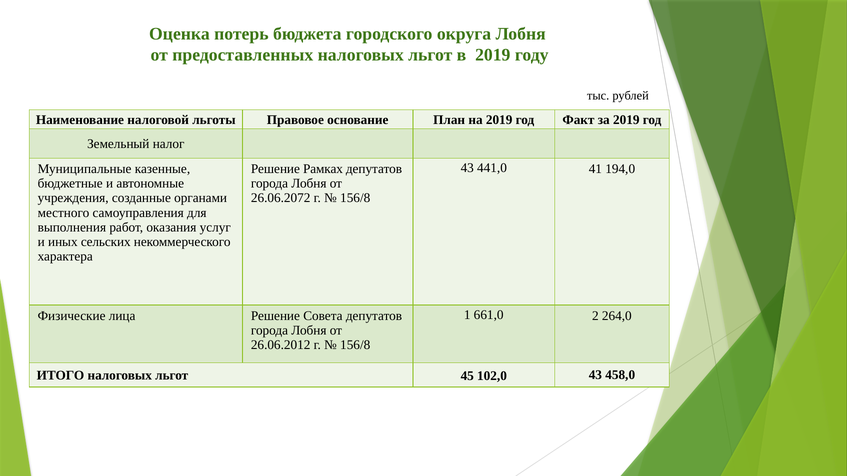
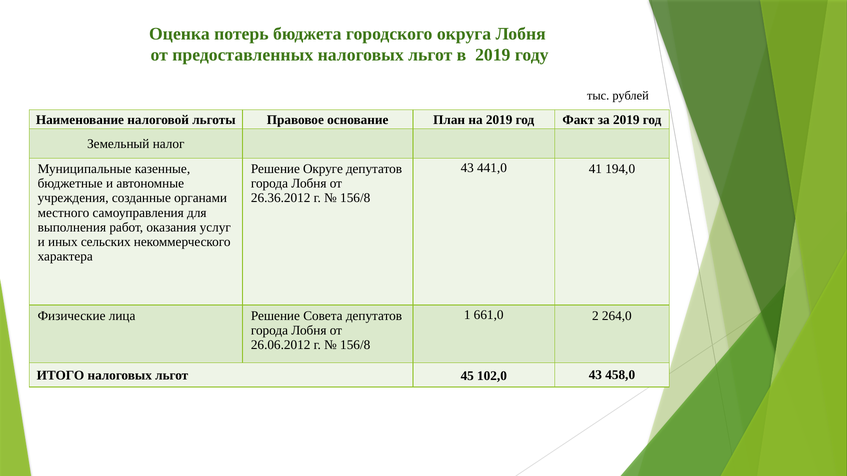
Рамках: Рамках -> Округе
26.06.2072: 26.06.2072 -> 26.36.2012
